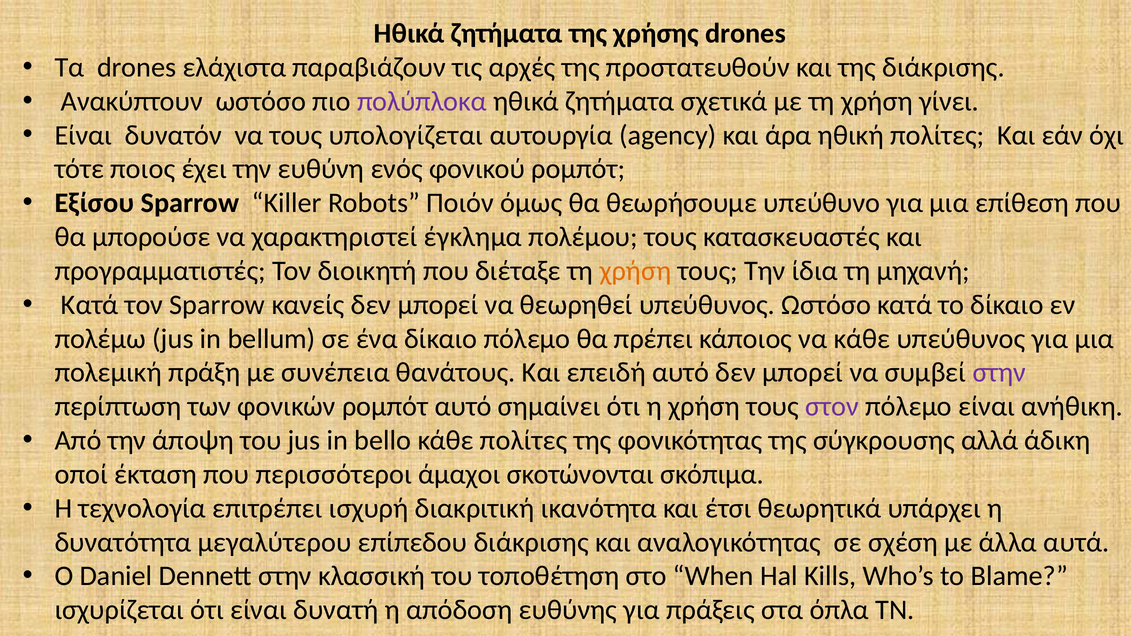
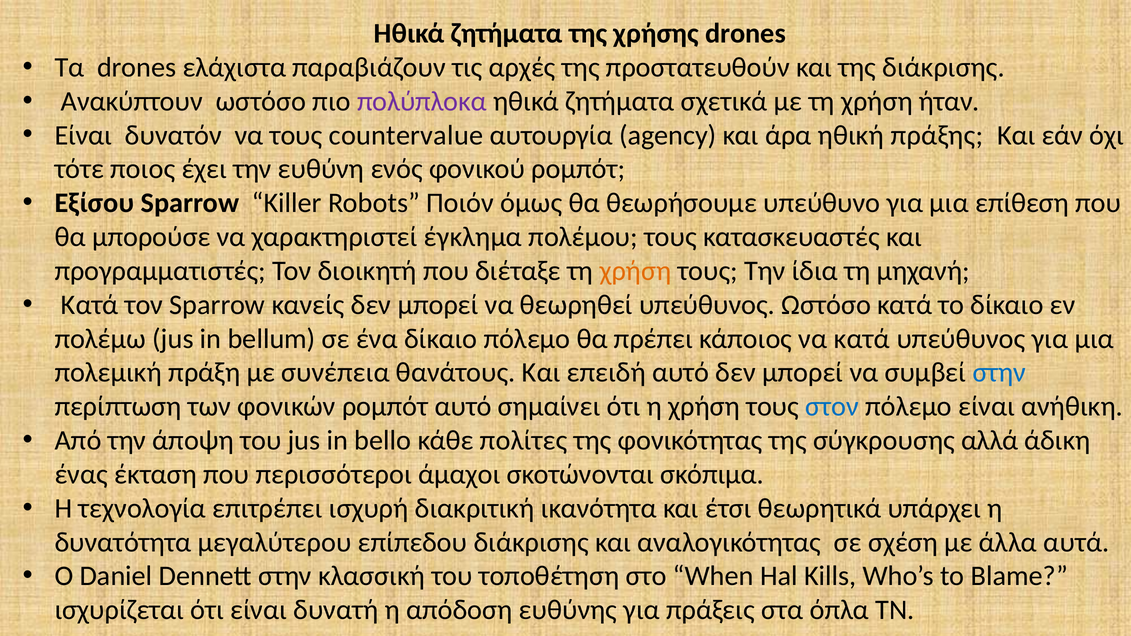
γίνει: γίνει -> ήταν
υπολογίζεται: υπολογίζεται -> countervalue
ηθική πολίτες: πολίτες -> πράξης
να κάθε: κάθε -> κατά
στην at (999, 373) colour: purple -> blue
στον colour: purple -> blue
οποί: οποί -> ένας
